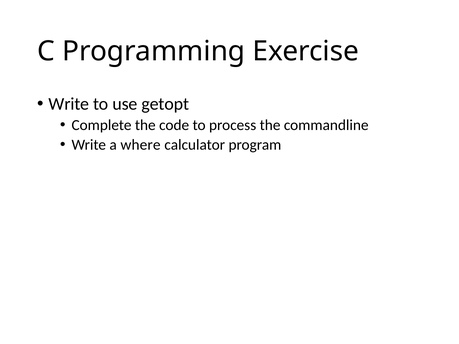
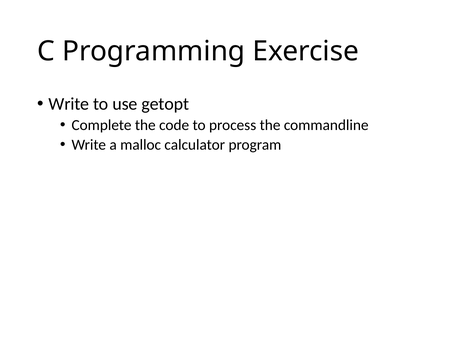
where: where -> malloc
